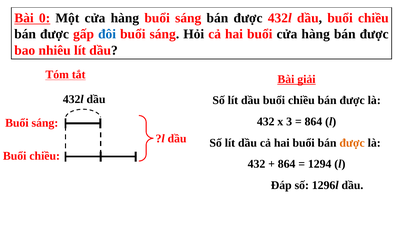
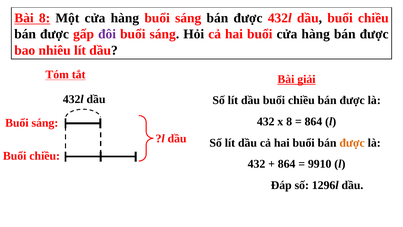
Bài 0: 0 -> 8
đôi colour: blue -> purple
x 3: 3 -> 8
1294: 1294 -> 9910
